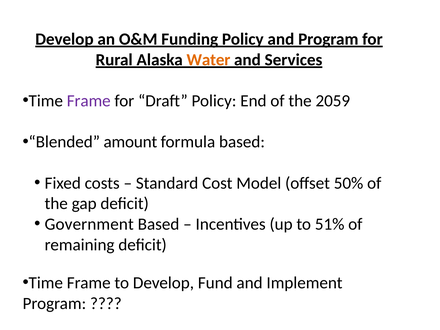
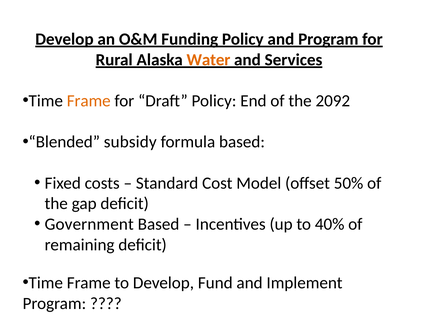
Frame at (89, 101) colour: purple -> orange
2059: 2059 -> 2092
amount: amount -> subsidy
51%: 51% -> 40%
